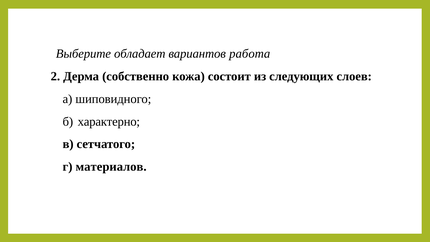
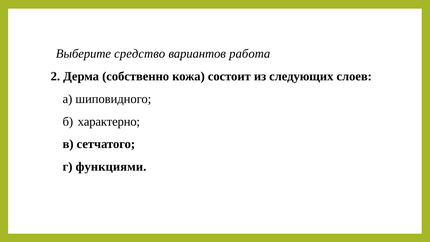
обладает: обладает -> средство
материалов: материалов -> функциями
